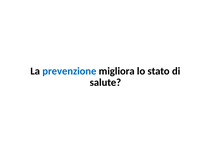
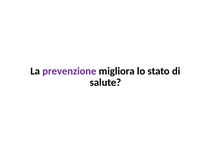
prevenzione colour: blue -> purple
